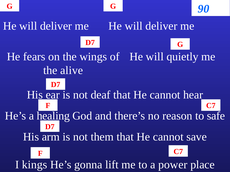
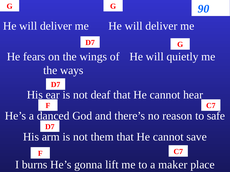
alive: alive -> ways
healing: healing -> danced
kings: kings -> burns
power: power -> maker
